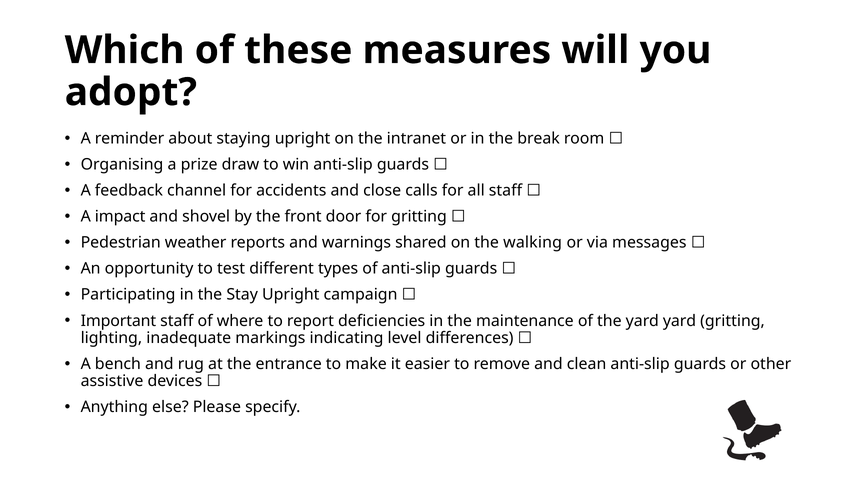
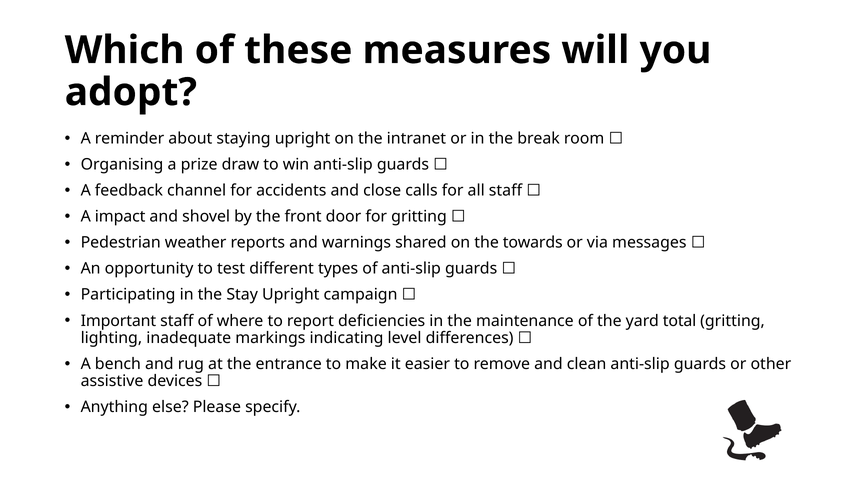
walking: walking -> towards
yard yard: yard -> total
